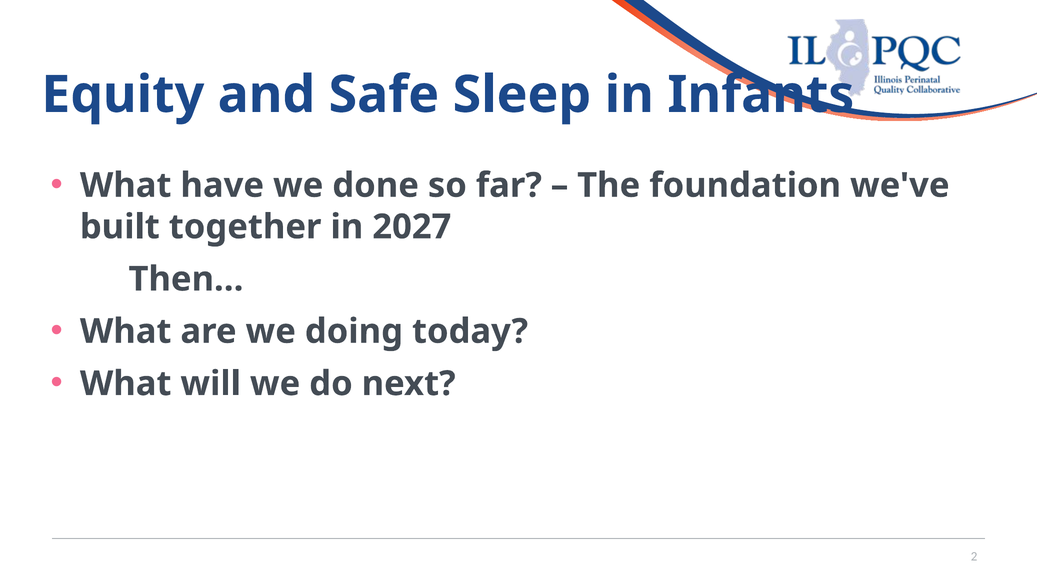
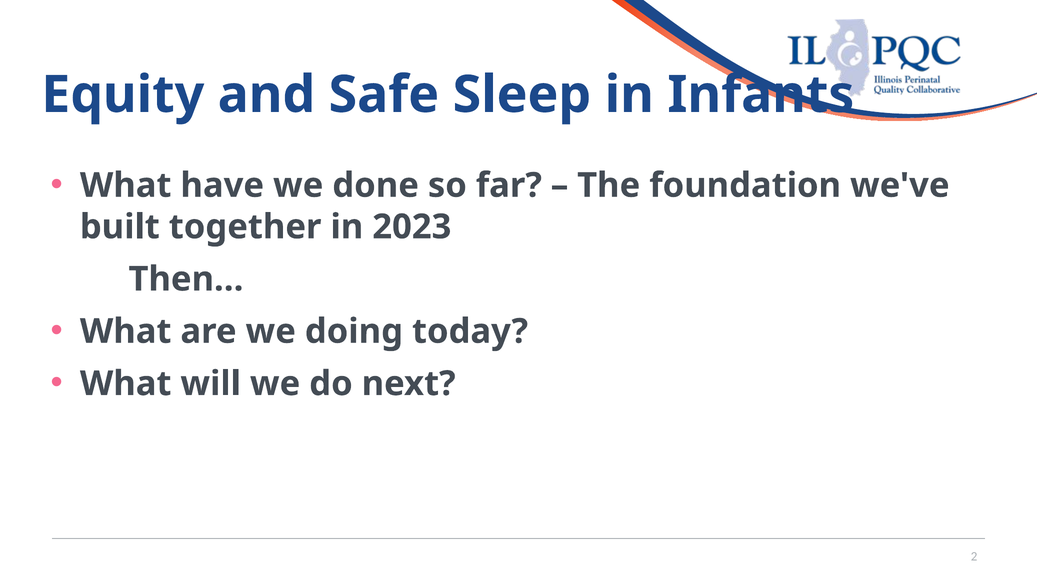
2027: 2027 -> 2023
